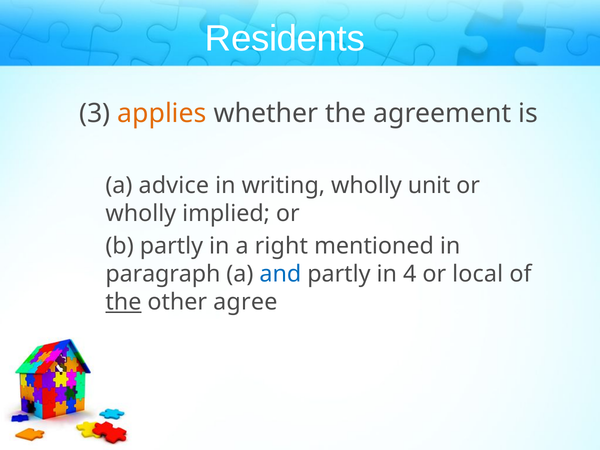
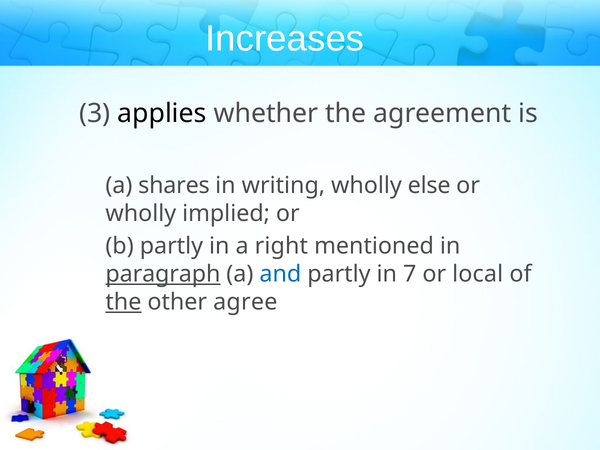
Residents: Residents -> Increases
applies colour: orange -> black
advice: advice -> shares
unit: unit -> else
paragraph underline: none -> present
4: 4 -> 7
